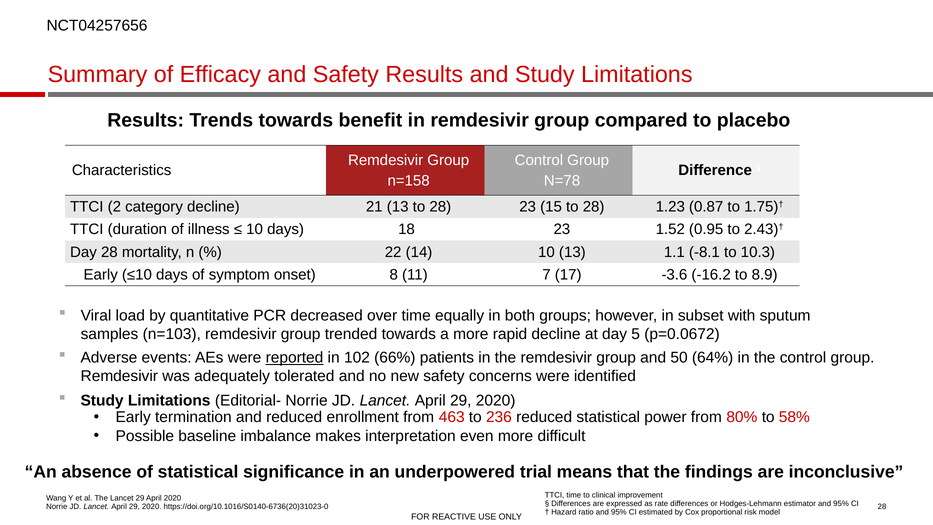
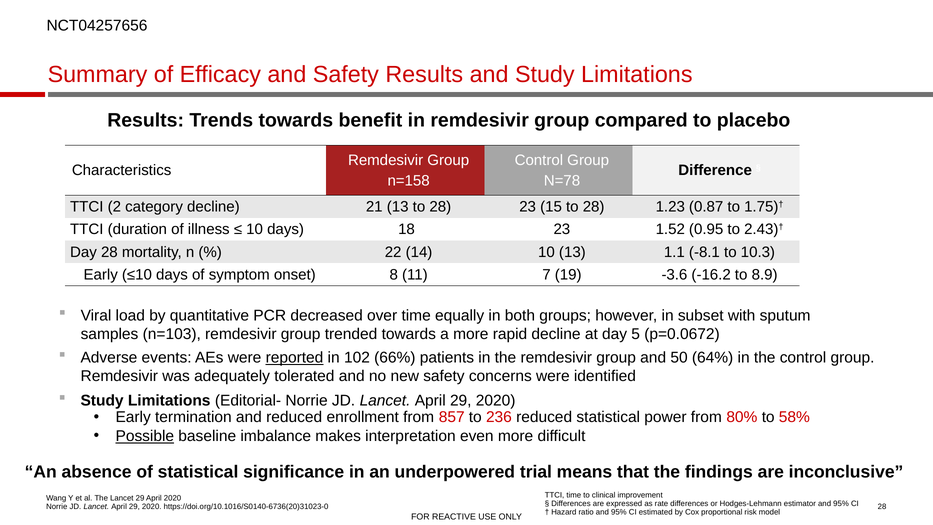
17: 17 -> 19
463: 463 -> 857
Possible underline: none -> present
